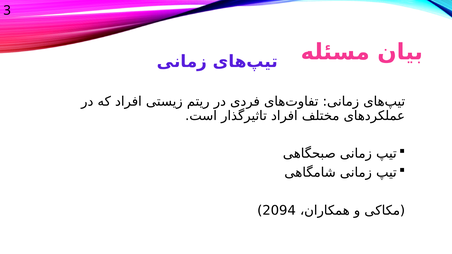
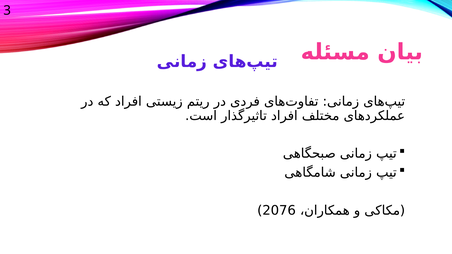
2094: 2094 -> 2076
